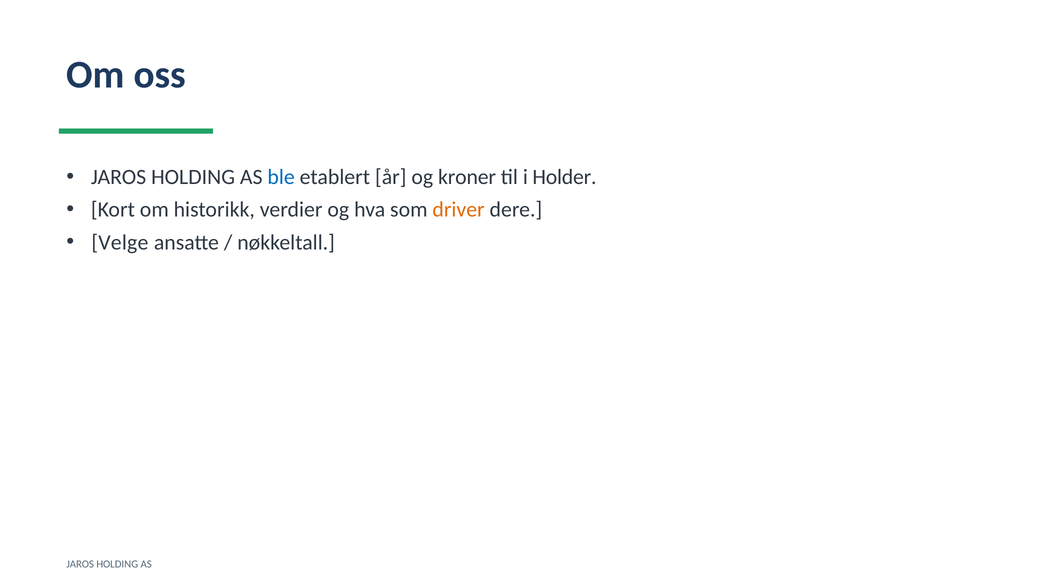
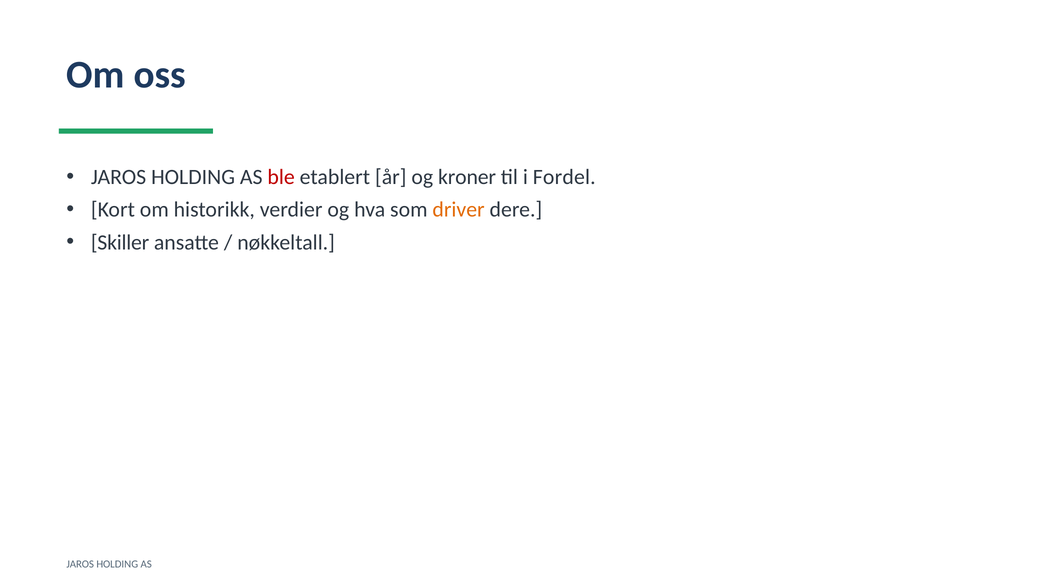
ble colour: blue -> red
Holder: Holder -> Fordel
Velge: Velge -> Skiller
